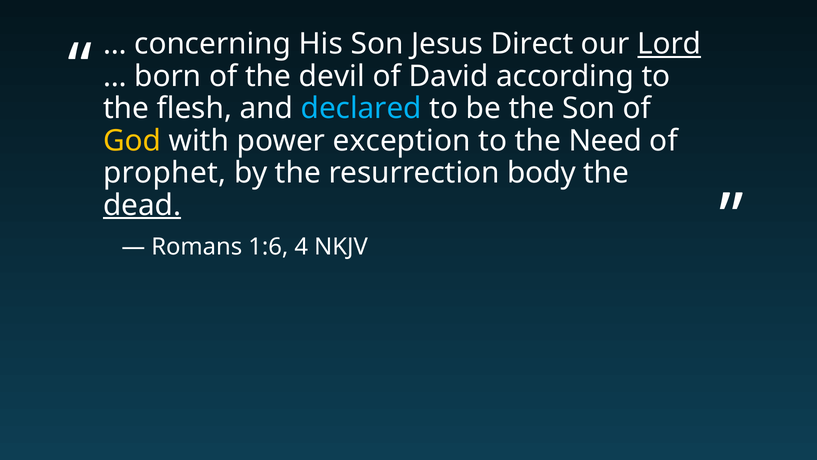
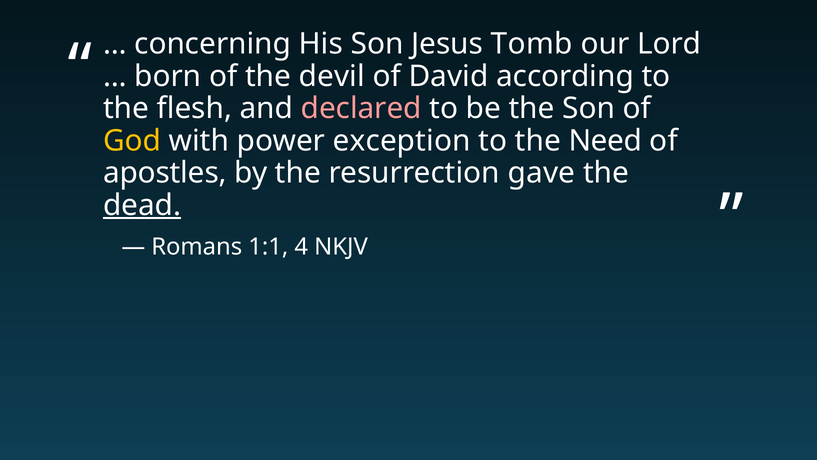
Direct: Direct -> Tomb
Lord underline: present -> none
declared colour: light blue -> pink
prophet: prophet -> apostles
body: body -> gave
1:6: 1:6 -> 1:1
